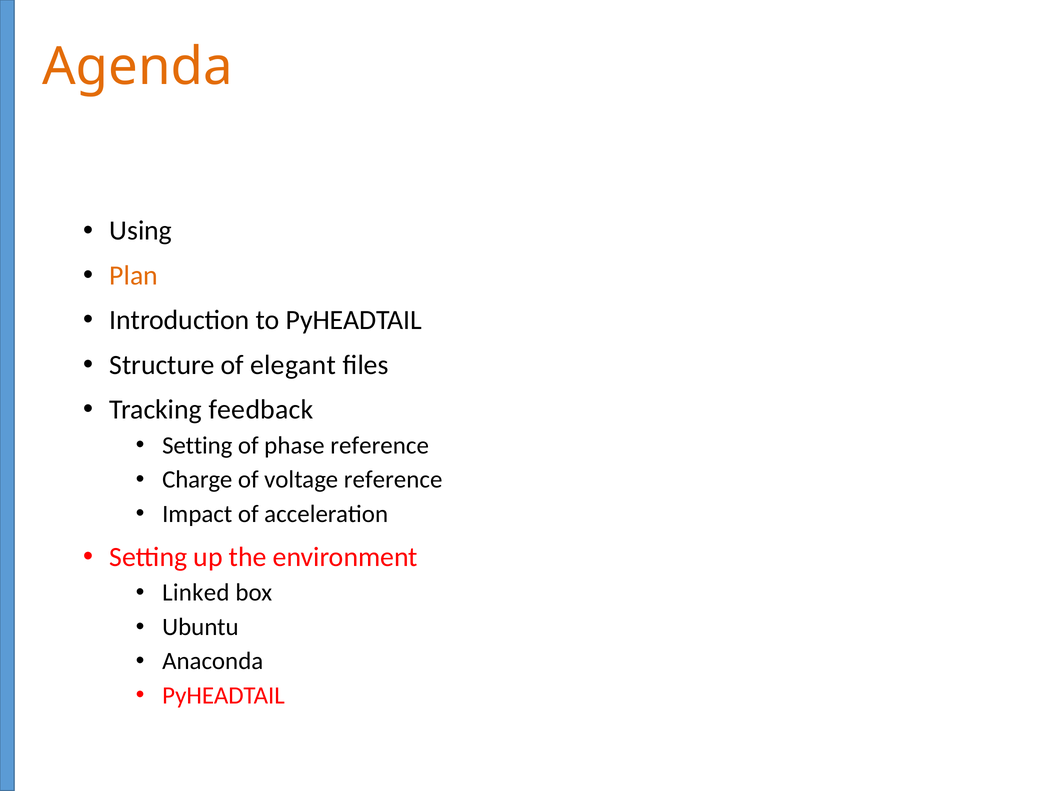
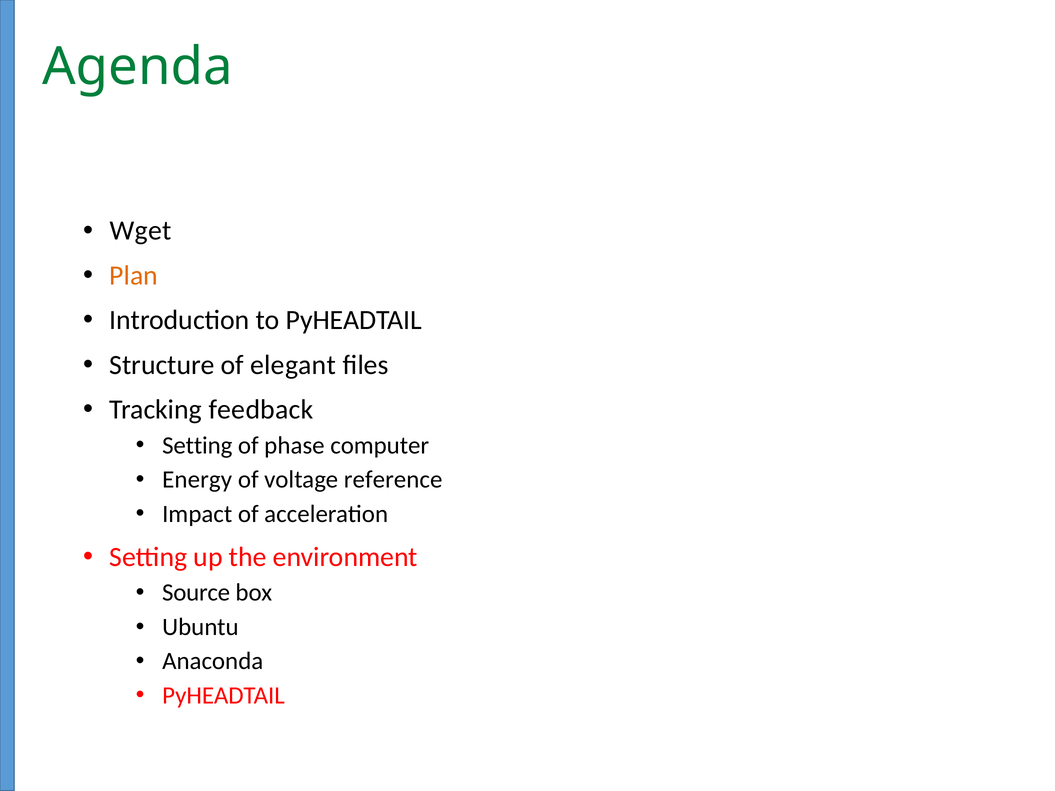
Agenda colour: orange -> green
Using: Using -> Wget
phase reference: reference -> computer
Charge: Charge -> Energy
Linked: Linked -> Source
